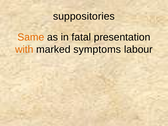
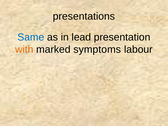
suppositories: suppositories -> presentations
Same colour: orange -> blue
fatal: fatal -> lead
